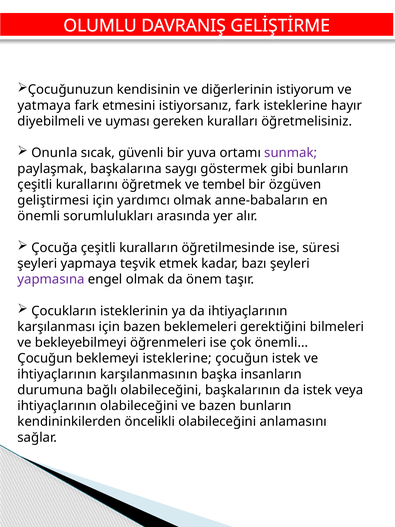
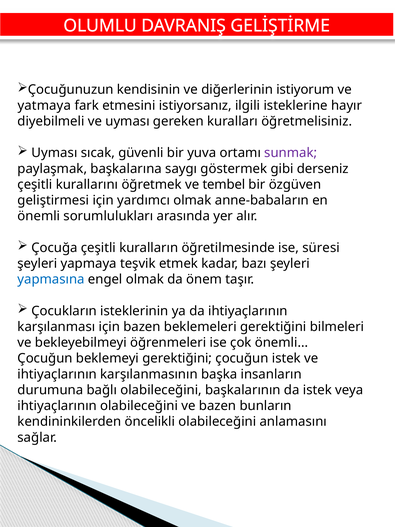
istiyorsanız fark: fark -> ilgili
Onunla at (54, 153): Onunla -> Uyması
gibi bunların: bunların -> derseniz
yapmasına colour: purple -> blue
beklemeyi isteklerine: isteklerine -> gerektiğini
